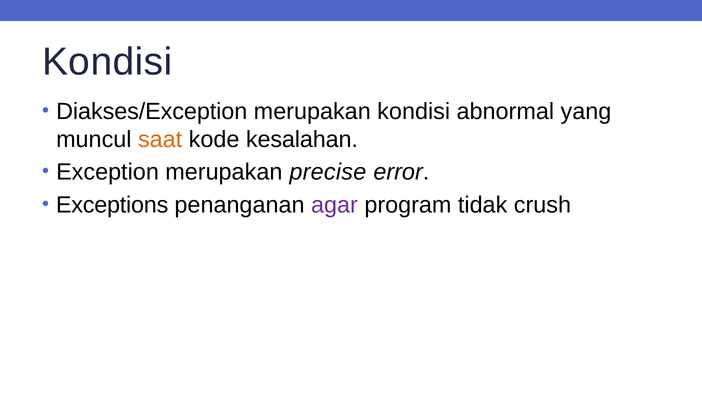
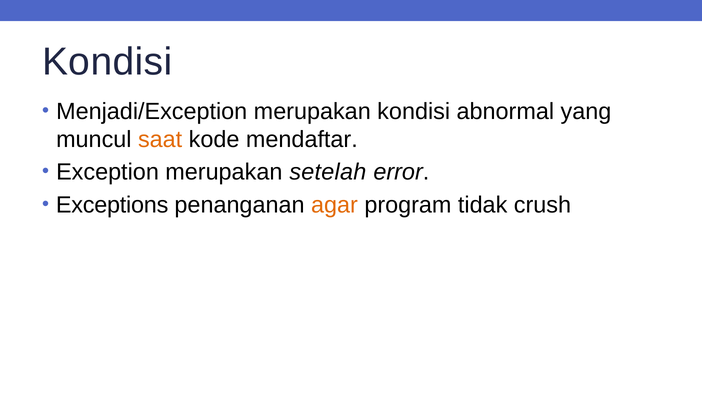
Diakses/Exception: Diakses/Exception -> Menjadi/Exception
kesalahan: kesalahan -> mendaftar
precise: precise -> setelah
agar colour: purple -> orange
